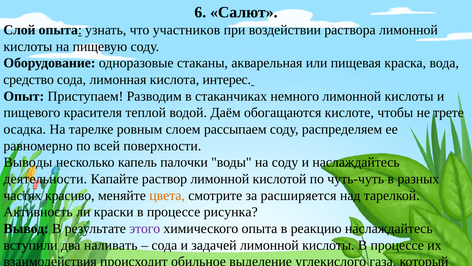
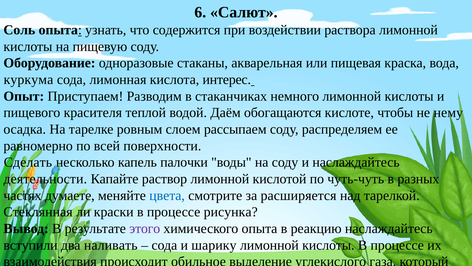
Слой: Слой -> Соль
участников: участников -> содержится
средство: средство -> куркума
трете: трете -> нему
Выводы: Выводы -> Сделать
красиво: красиво -> думаете
цвета colour: orange -> blue
Активность: Активность -> Стеклянная
задачей: задачей -> шарику
